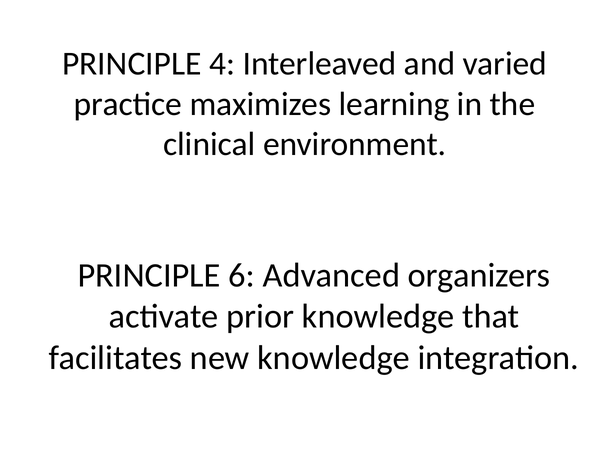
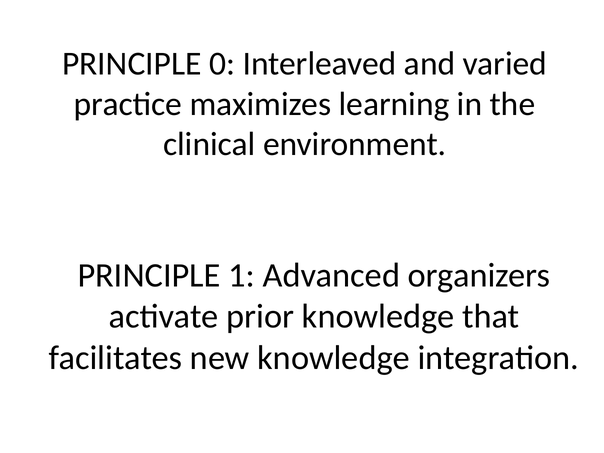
4: 4 -> 0
6: 6 -> 1
